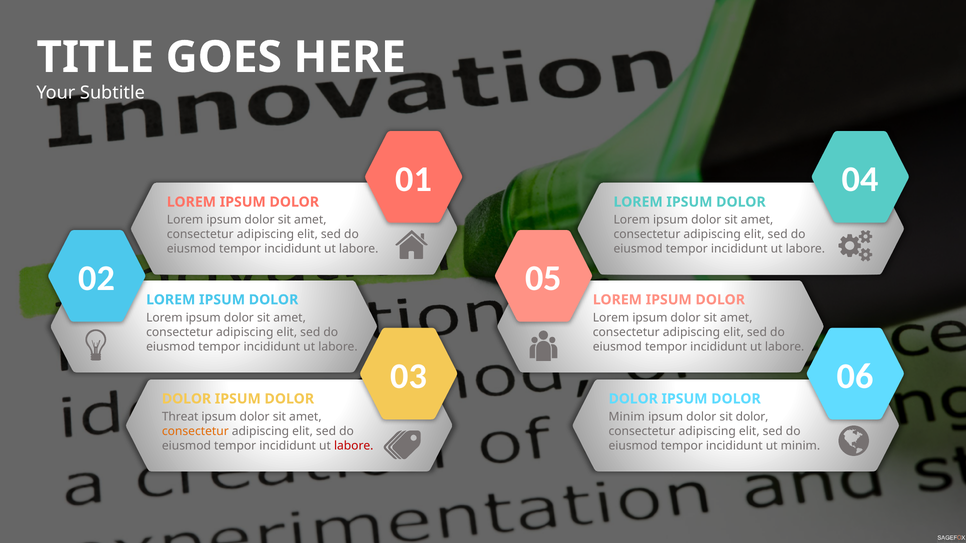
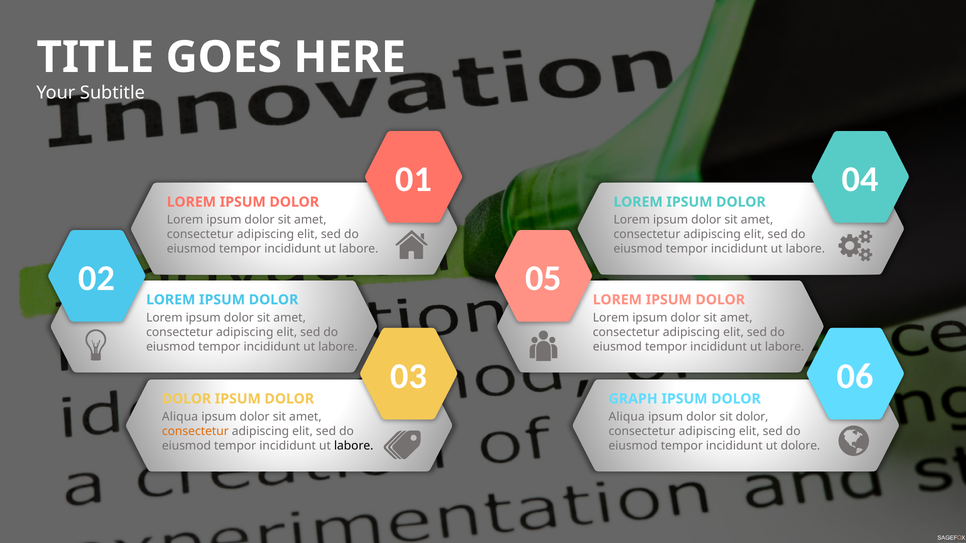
DOLOR at (633, 399): DOLOR -> GRAPH
Threat at (180, 417): Threat -> Aliqua
Minim at (627, 417): Minim -> Aliqua
labore at (354, 446) colour: red -> black
ut minim: minim -> dolore
